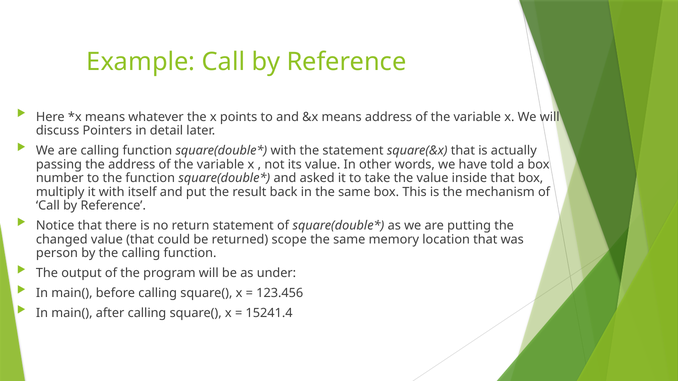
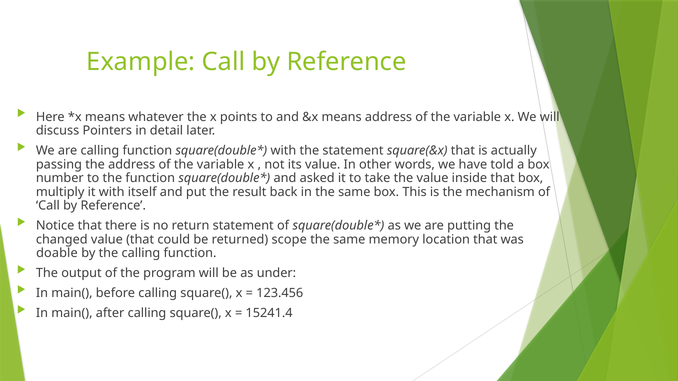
person: person -> doable
